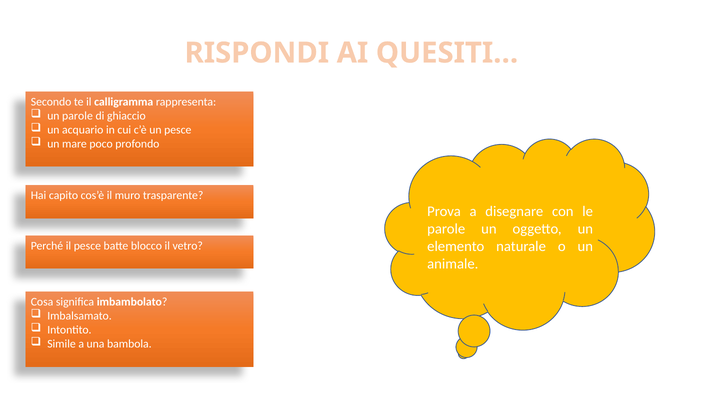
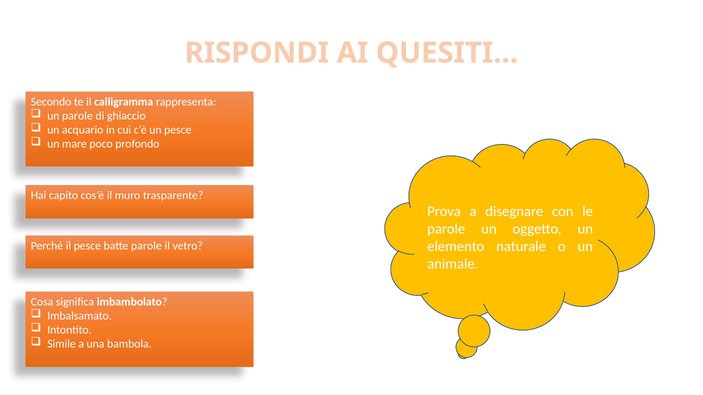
batte blocco: blocco -> parole
